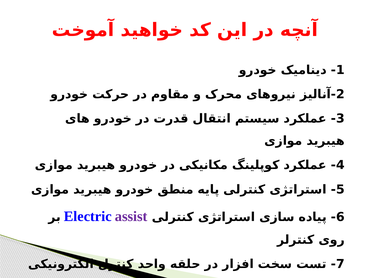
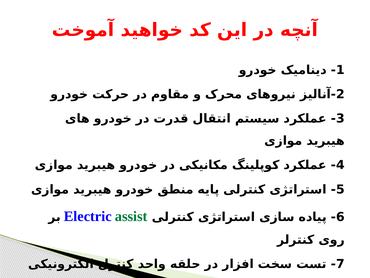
assist colour: purple -> green
